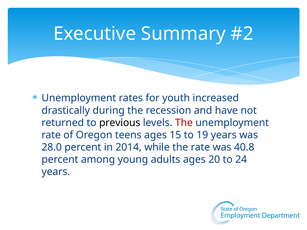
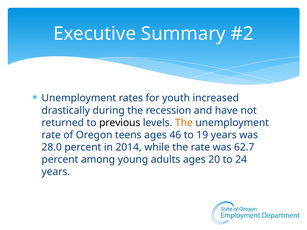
The at (184, 123) colour: red -> orange
15: 15 -> 46
40.8: 40.8 -> 62.7
